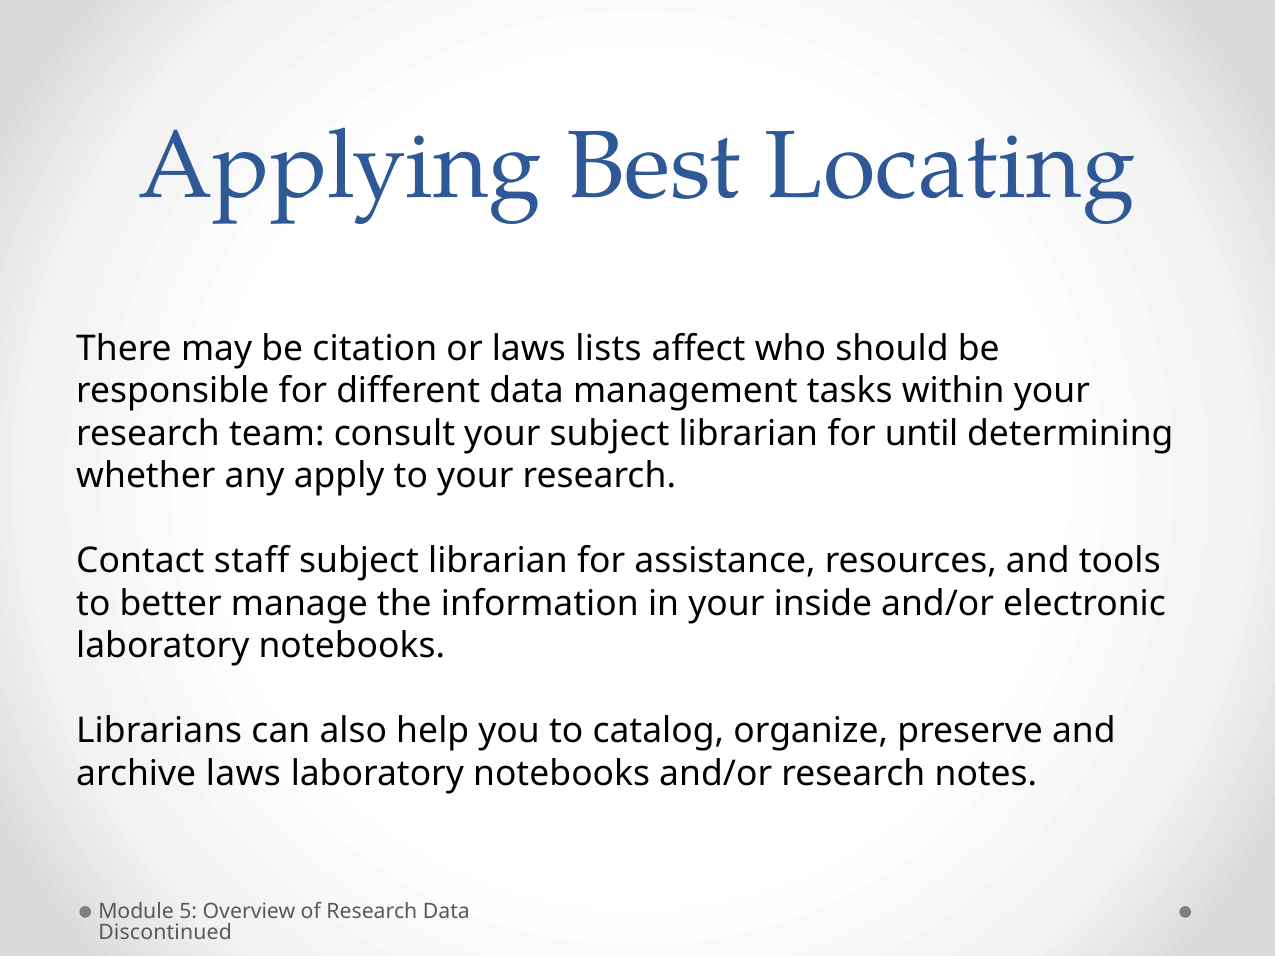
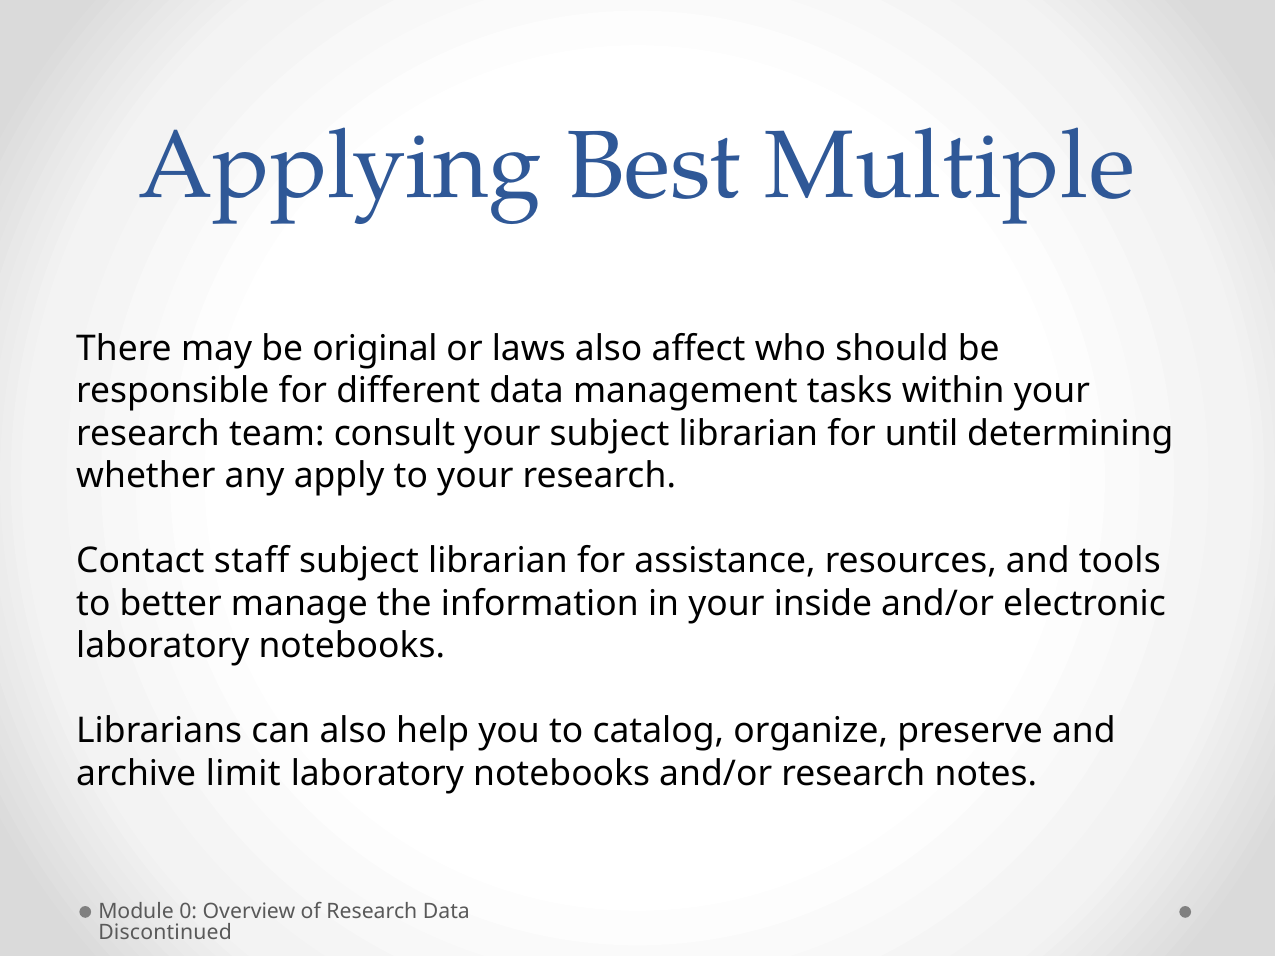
Locating: Locating -> Multiple
citation: citation -> original
laws lists: lists -> also
archive laws: laws -> limit
5: 5 -> 0
